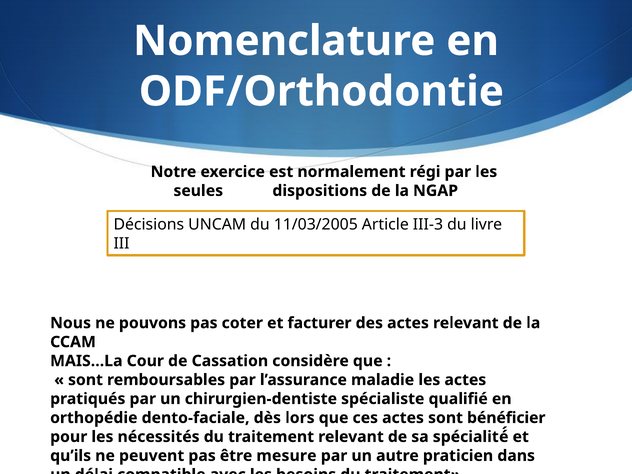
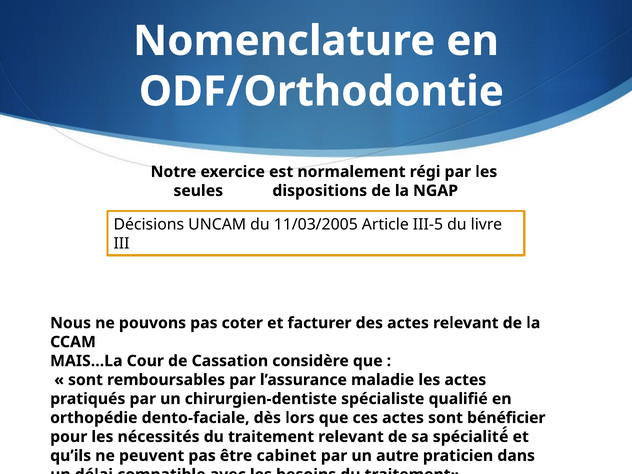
III-3: III-3 -> III-5
mesure: mesure -> cabinet
